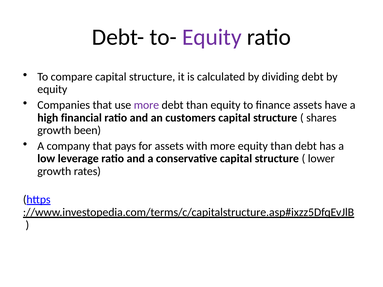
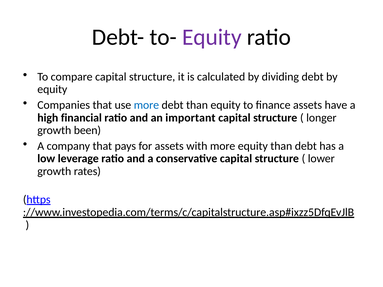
more at (146, 105) colour: purple -> blue
customers: customers -> important
shares: shares -> longer
